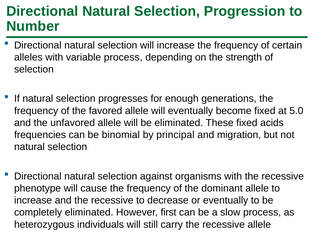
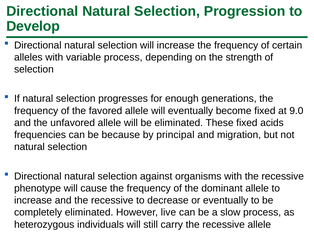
Number: Number -> Develop
5.0: 5.0 -> 9.0
binomial: binomial -> because
first: first -> live
